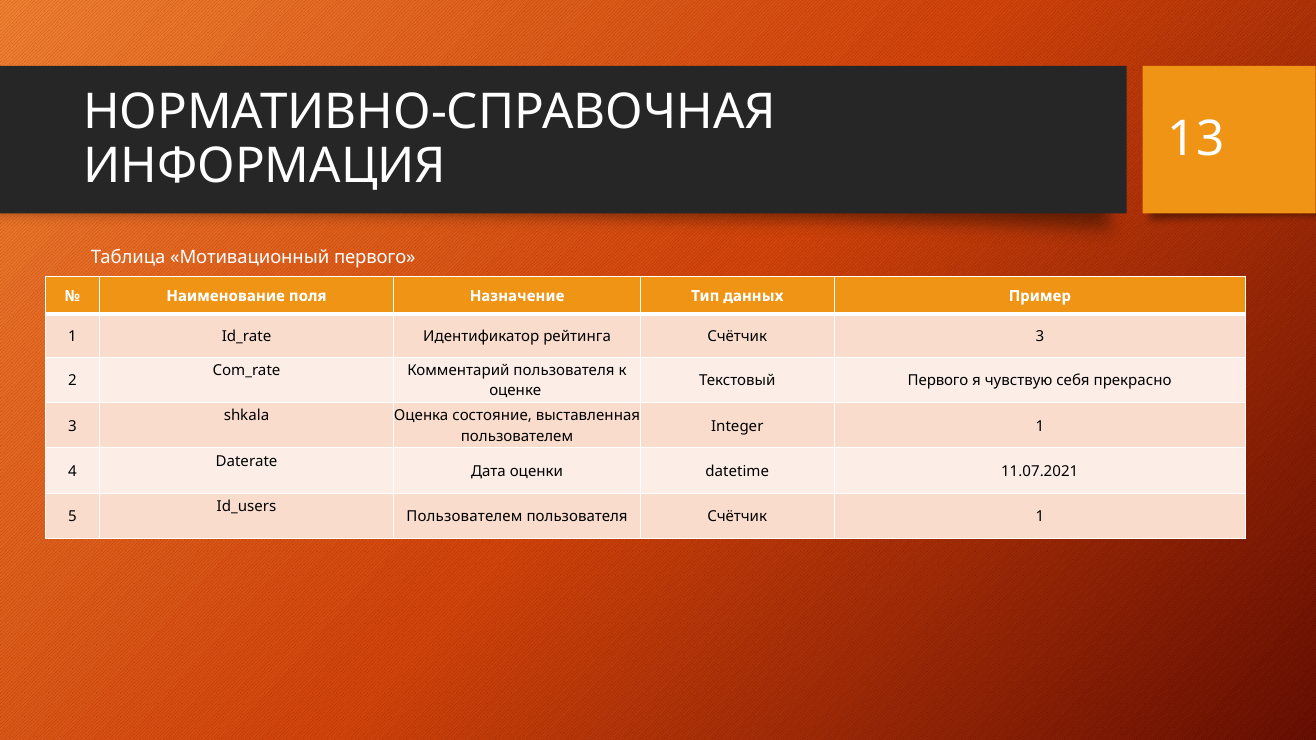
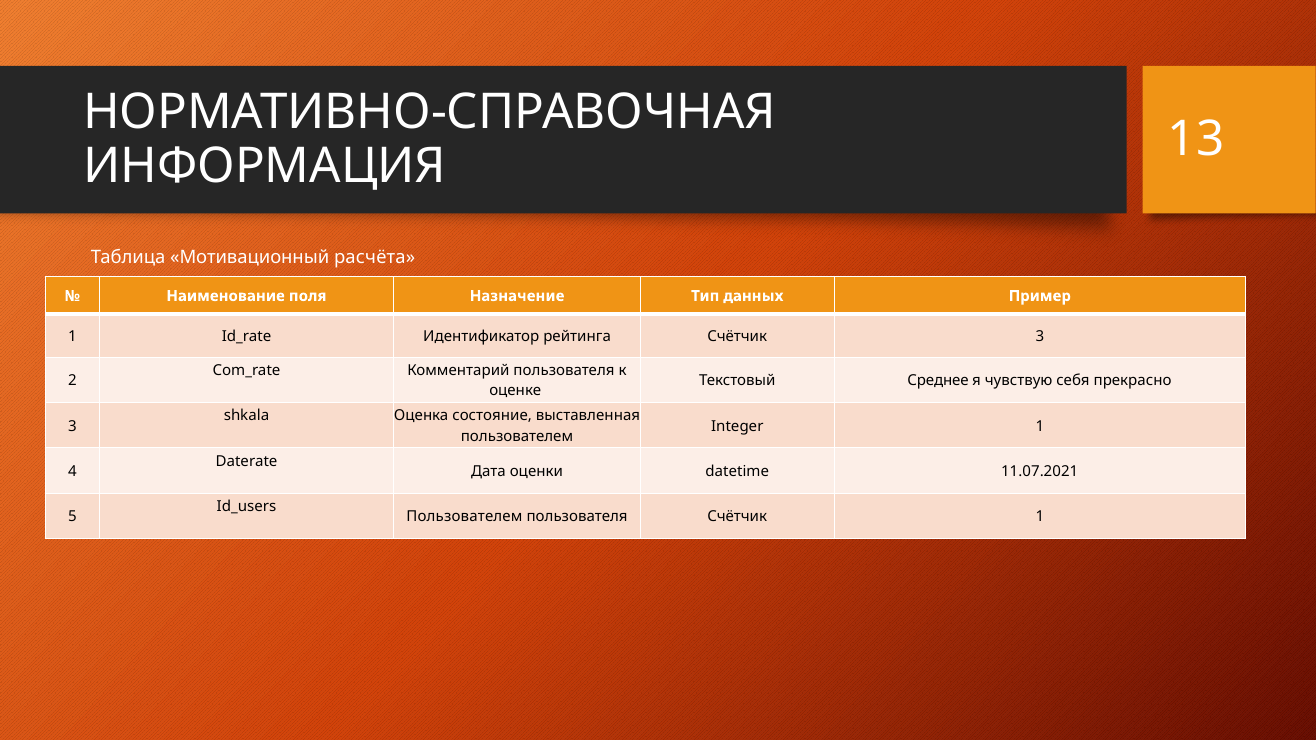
Мотивационный первого: первого -> расчёта
Текстовый Первого: Первого -> Среднее
